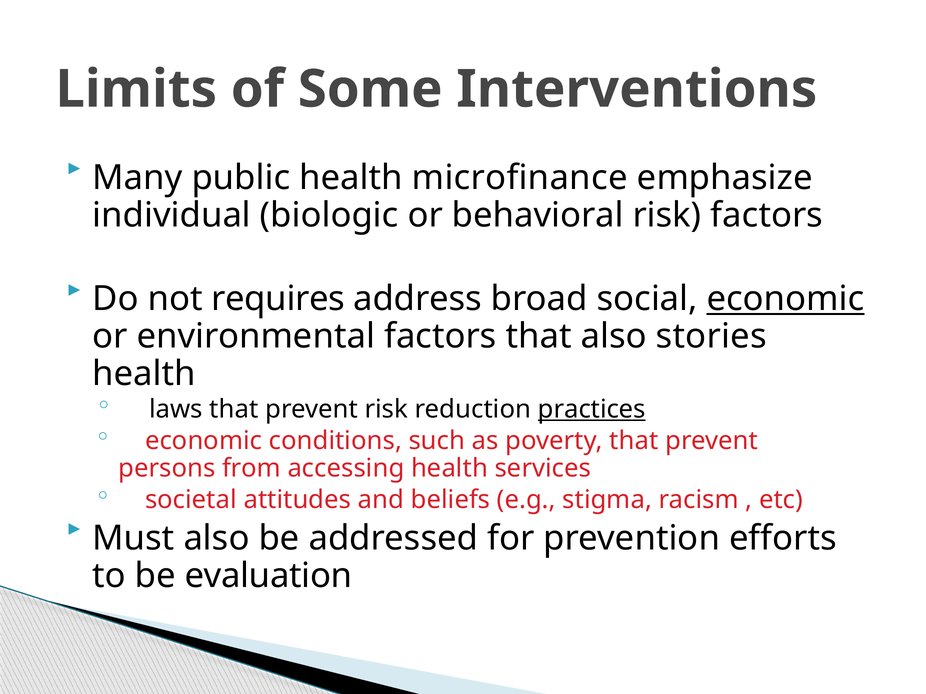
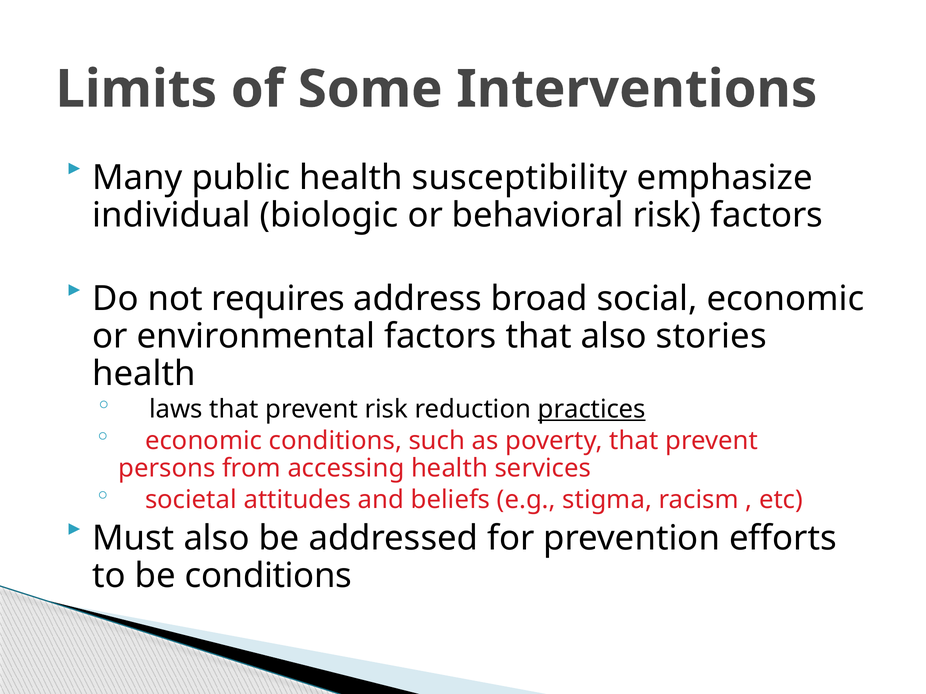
microfinance: microfinance -> susceptibility
economic at (786, 299) underline: present -> none
be evaluation: evaluation -> conditions
